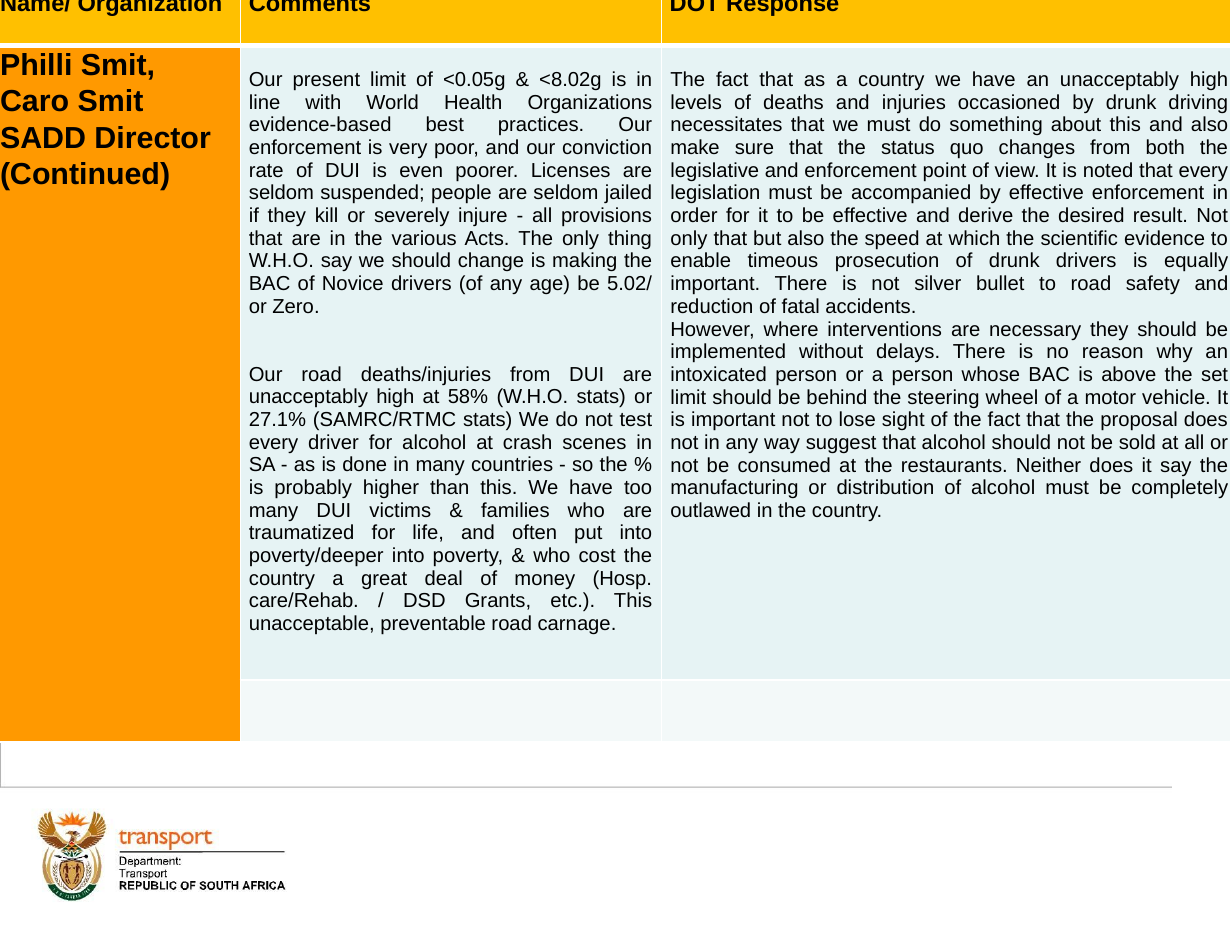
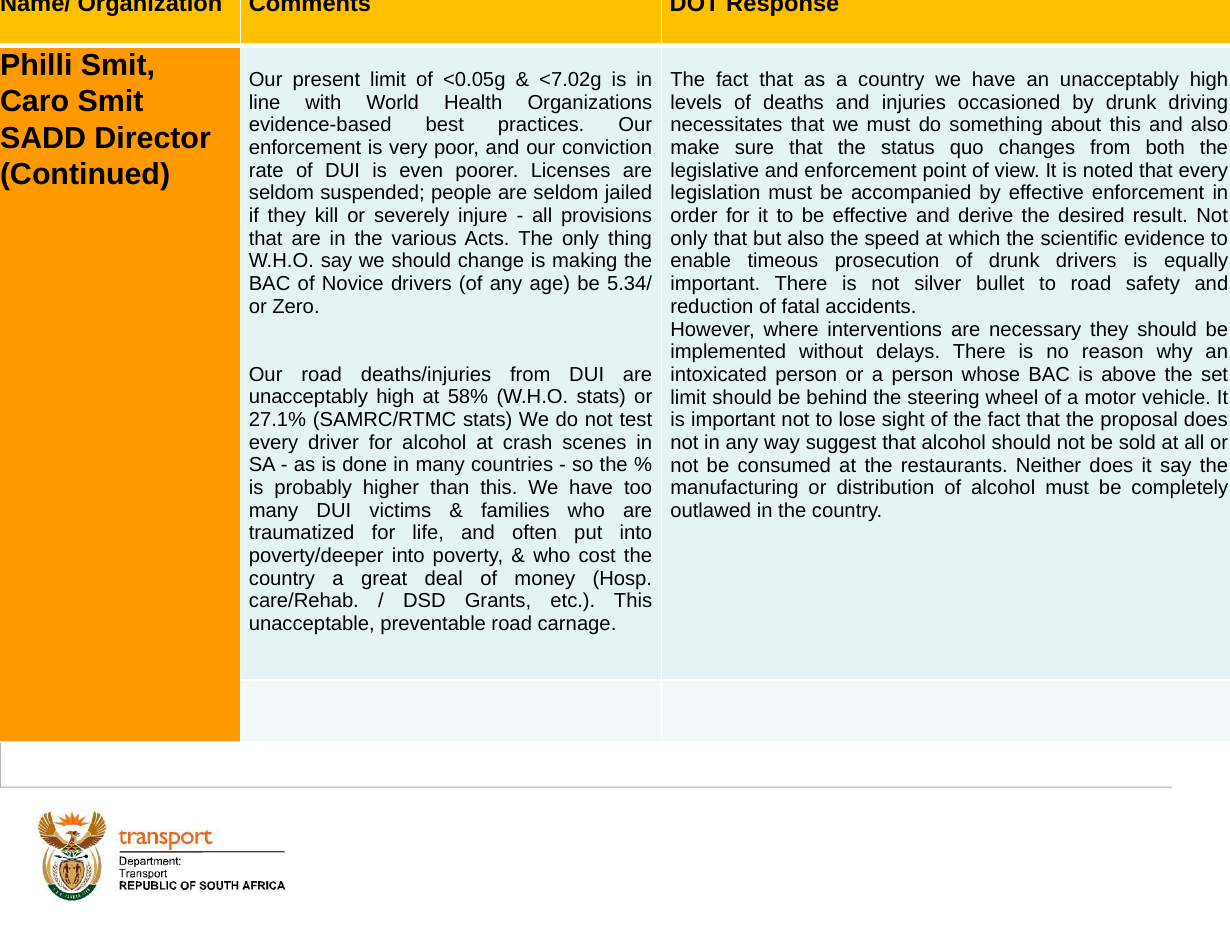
<8.02g: <8.02g -> <7.02g
5.02/: 5.02/ -> 5.34/
